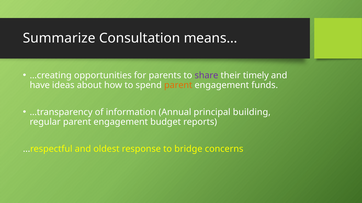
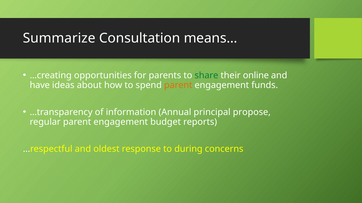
share colour: purple -> green
timely: timely -> online
building: building -> propose
bridge: bridge -> during
